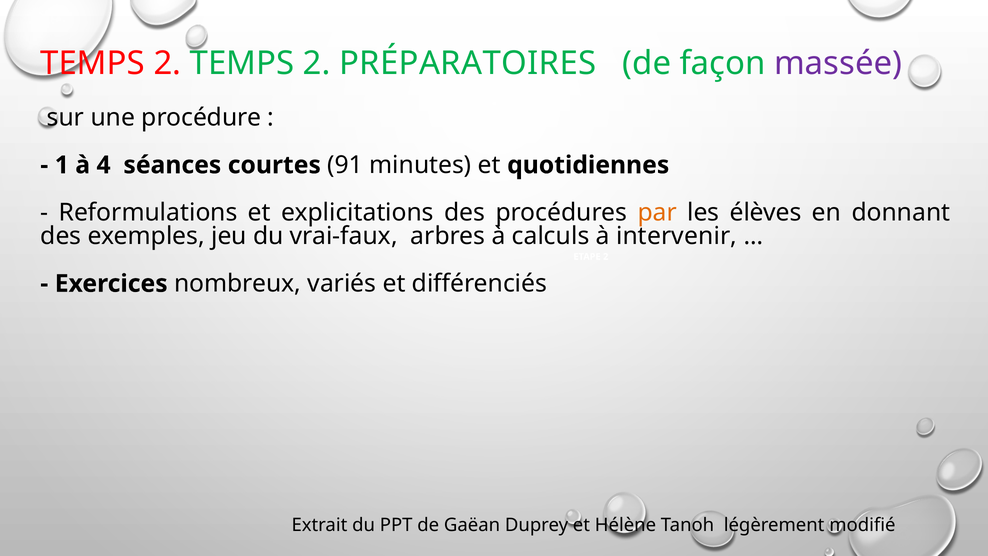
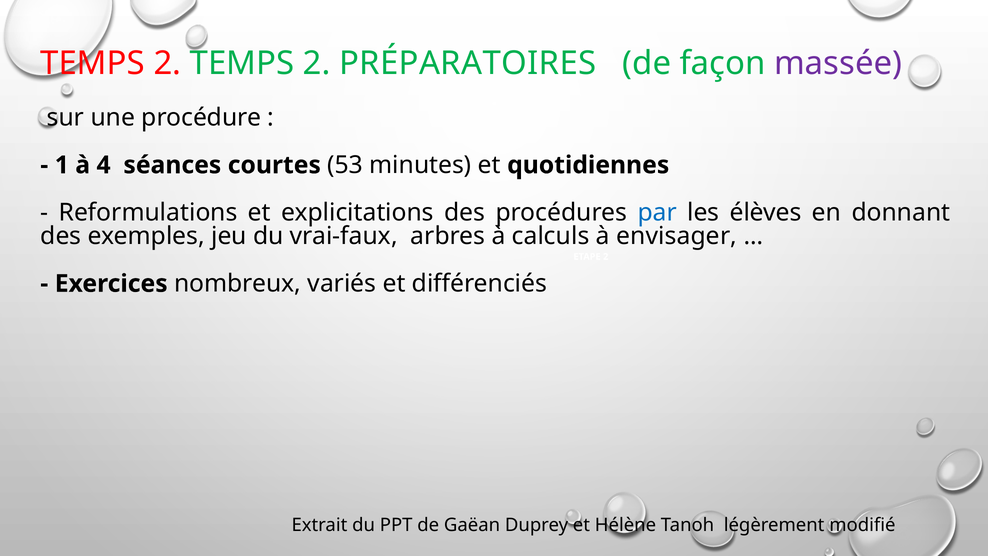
91: 91 -> 53
par colour: orange -> blue
intervenir: intervenir -> envisager
